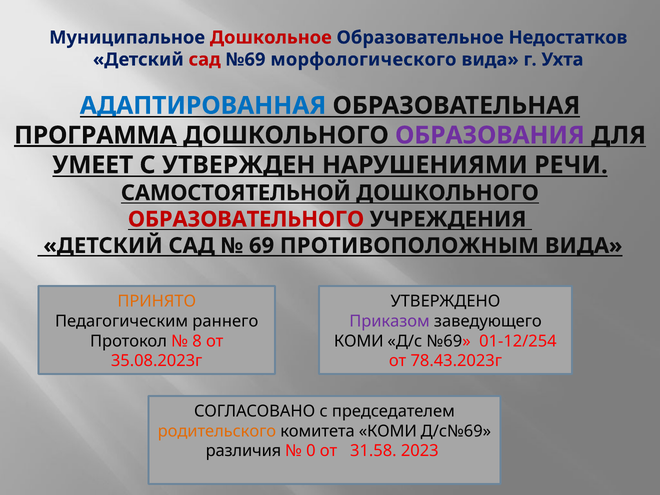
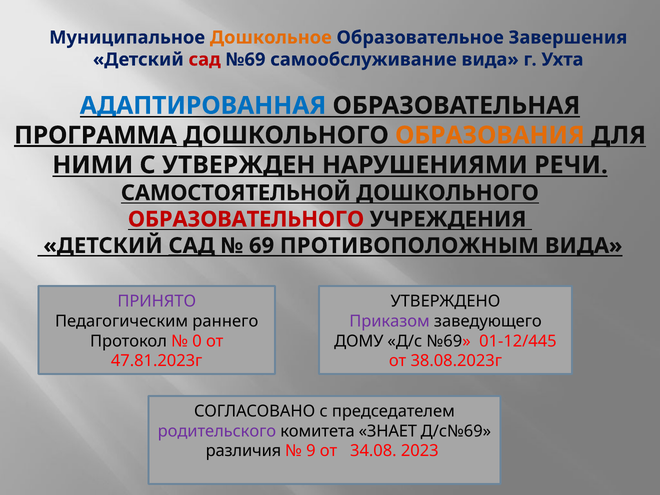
Дошкольное colour: red -> orange
Недостатков: Недостатков -> Завершения
морфологического: морфологического -> самообслуживание
ОБРАЗОВАНИЯ colour: purple -> orange
УМЕЕТ: УМЕЕТ -> НИМИ
САД at (192, 246) underline: none -> present
ПРИНЯТО colour: orange -> purple
8: 8 -> 0
КОМИ at (359, 341): КОМИ -> ДОМУ
01-12/254: 01-12/254 -> 01-12/445
35.08.2023г: 35.08.2023г -> 47.81.2023г
78.43.2023г: 78.43.2023г -> 38.08.2023г
родительского colour: orange -> purple
комитета КОМИ: КОМИ -> ЗНАЕТ
0: 0 -> 9
31.58: 31.58 -> 34.08
